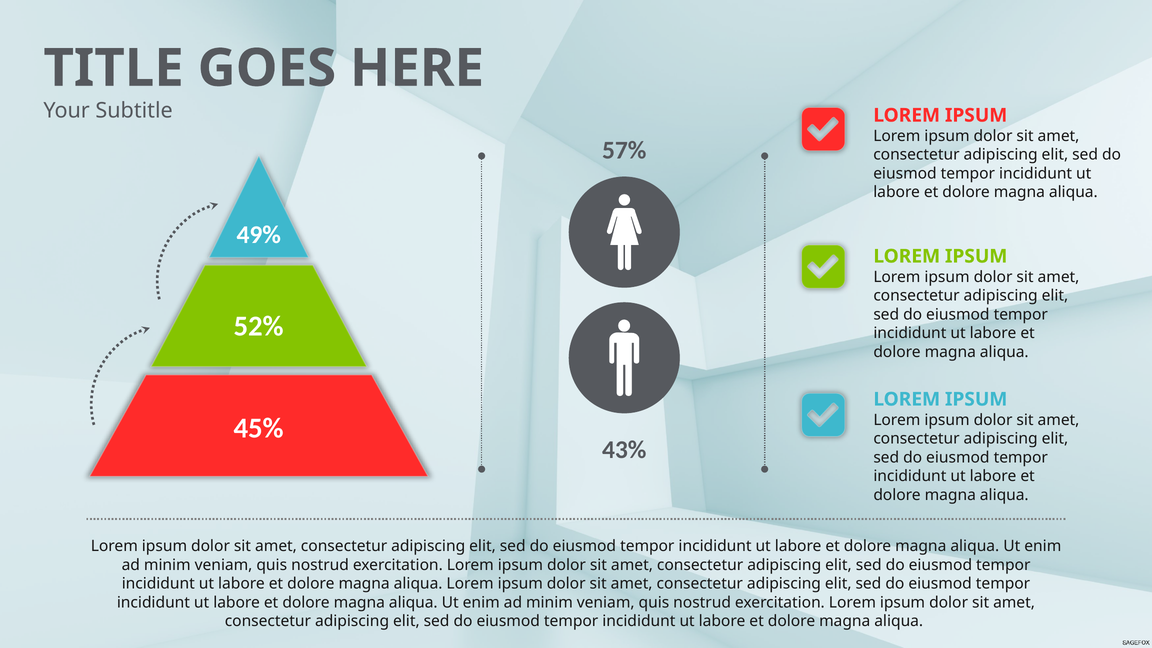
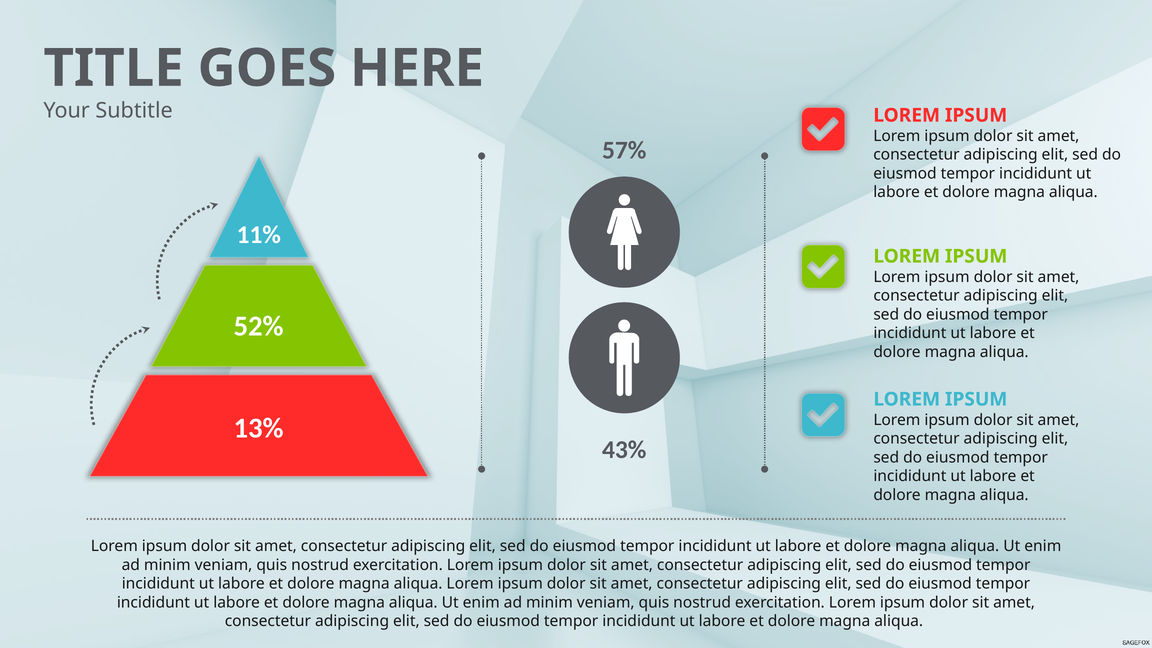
49%: 49% -> 11%
45%: 45% -> 13%
